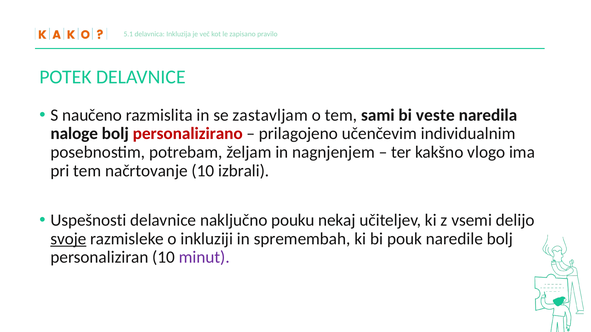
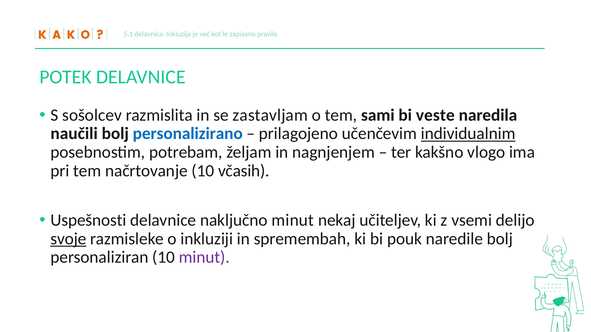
naučeno: naučeno -> sošolcev
naloge: naloge -> naučili
personalizirano colour: red -> blue
individualnim underline: none -> present
izbrali: izbrali -> včasih
naključno pouku: pouku -> minut
